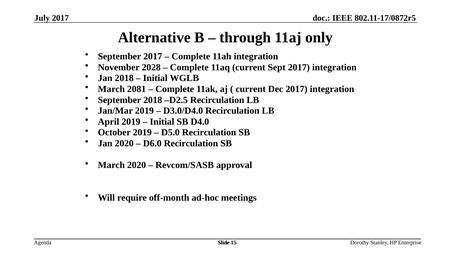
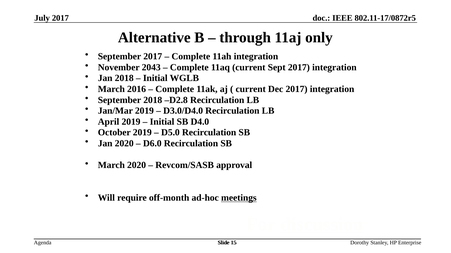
2028: 2028 -> 2043
2081: 2081 -> 2016
D2.5: D2.5 -> D2.8
meetings underline: none -> present
